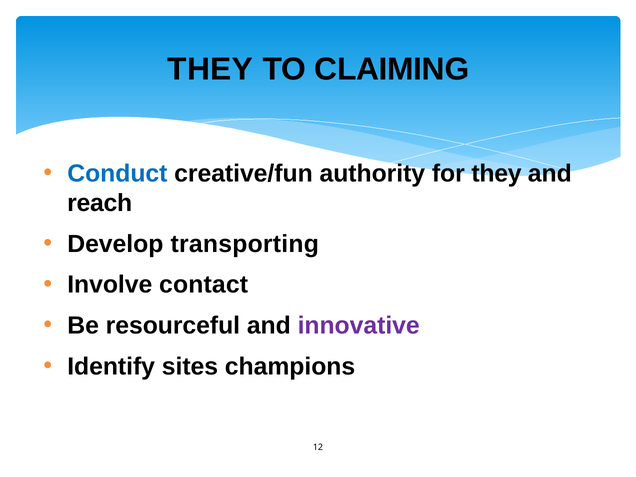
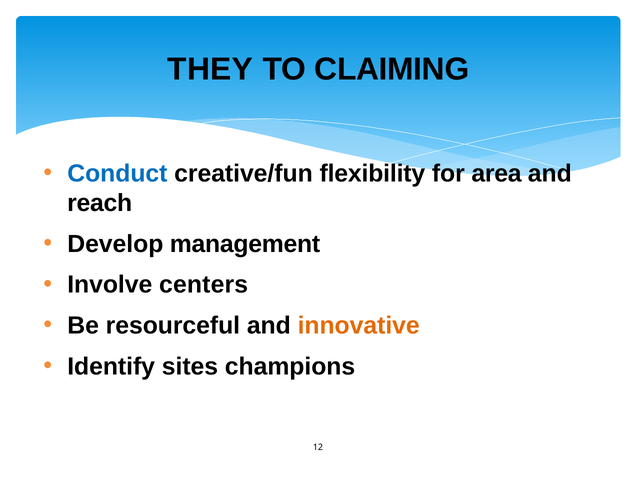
authority: authority -> flexibility
for they: they -> area
transporting: transporting -> management
contact: contact -> centers
innovative colour: purple -> orange
